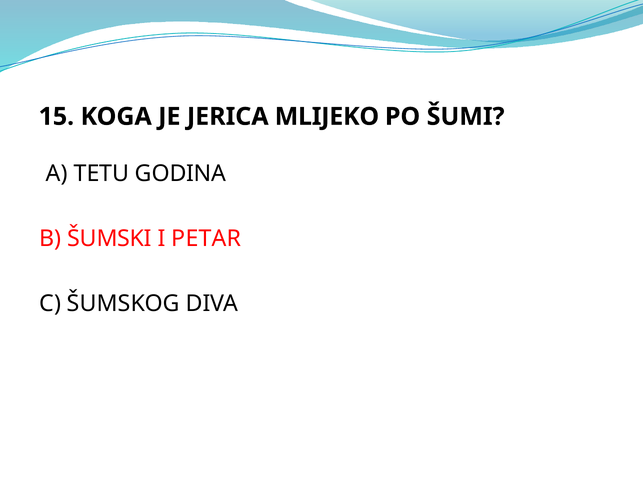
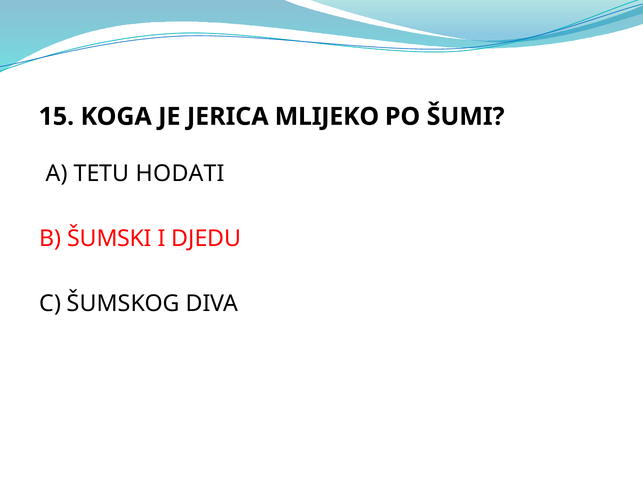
GODINA: GODINA -> HODATI
PETAR: PETAR -> DJEDU
